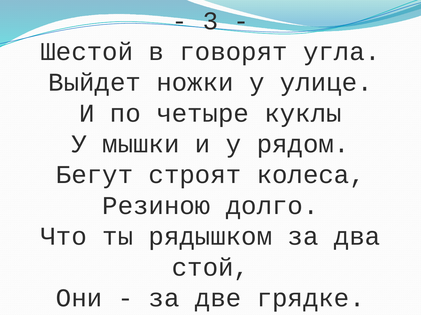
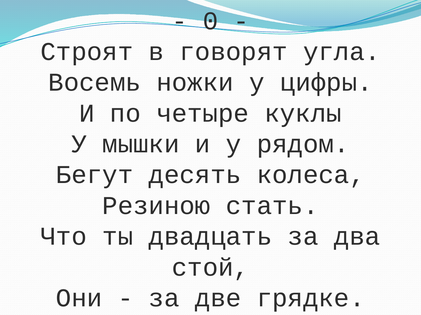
3: 3 -> 0
Шестой: Шестой -> Строят
Выйдет: Выйдет -> Восемь
улице: улице -> цифры
строят: строят -> десять
долго: долго -> стать
рядышком: рядышком -> двадцать
